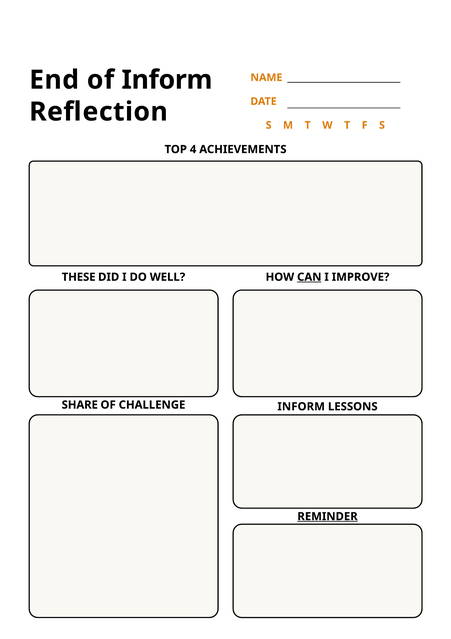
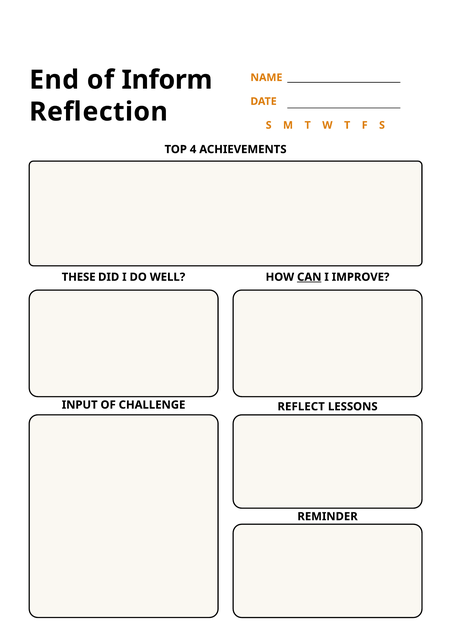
SHARE: SHARE -> INPUT
CHALLENGE INFORM: INFORM -> REFLECT
REMINDER underline: present -> none
